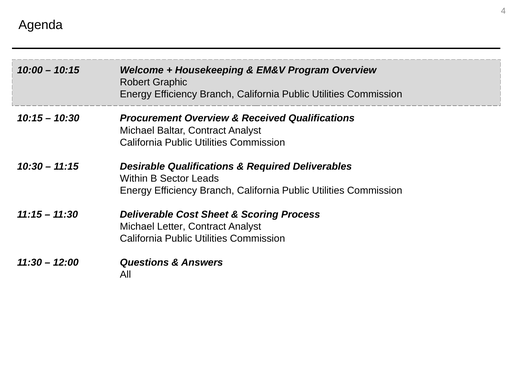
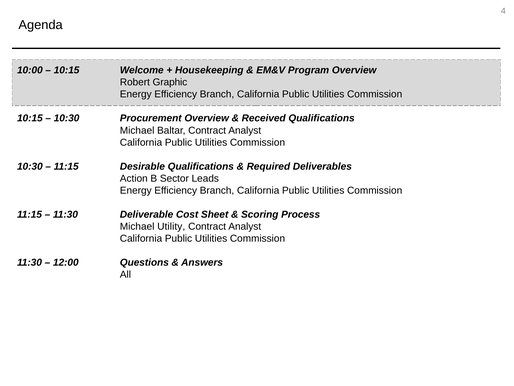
Within: Within -> Action
Letter: Letter -> Utility
